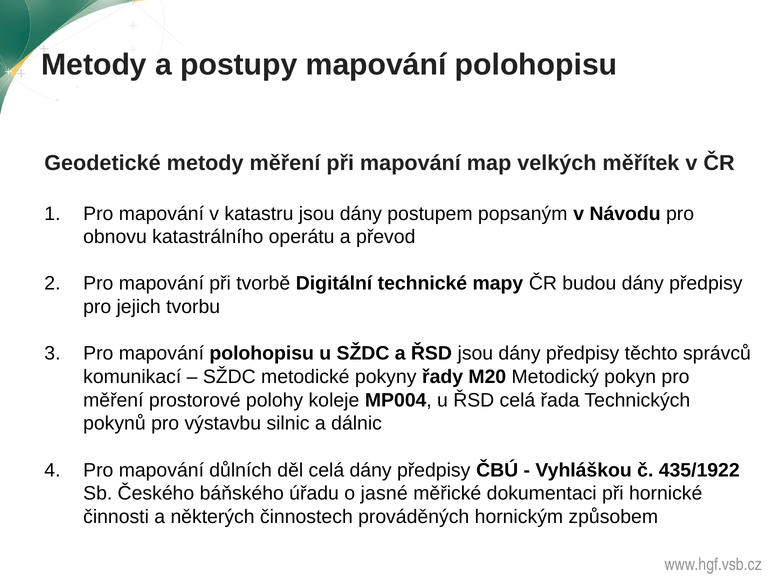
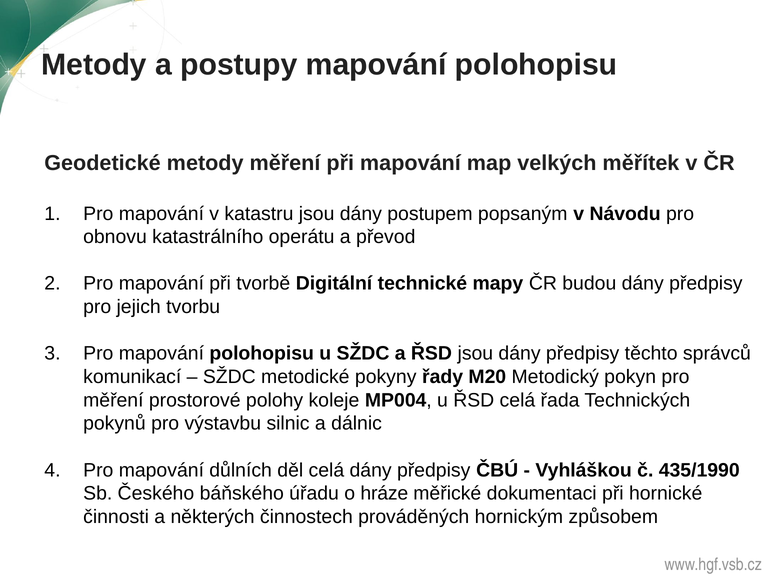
435/1922: 435/1922 -> 435/1990
jasné: jasné -> hráze
